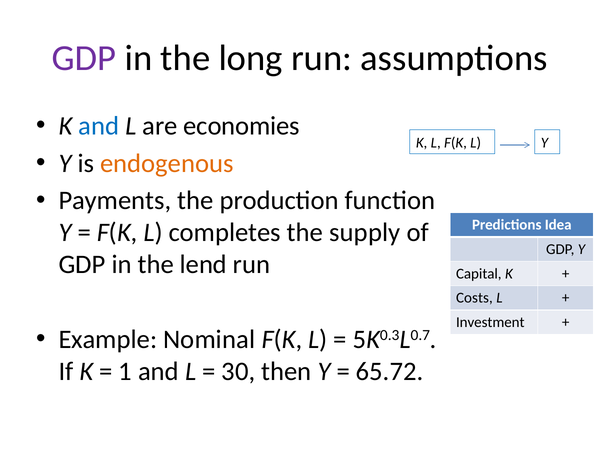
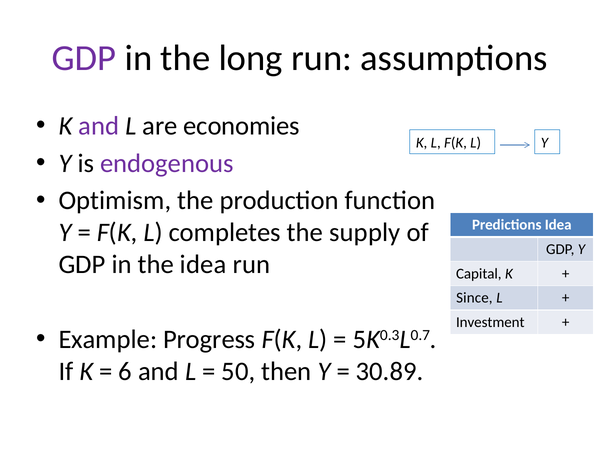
and at (99, 126) colour: blue -> purple
endogenous colour: orange -> purple
Payments: Payments -> Optimism
the lend: lend -> idea
Costs: Costs -> Since
Nominal: Nominal -> Progress
1: 1 -> 6
30: 30 -> 50
65.72: 65.72 -> 30.89
